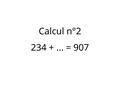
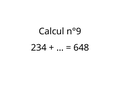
n°2: n°2 -> n°9
907: 907 -> 648
